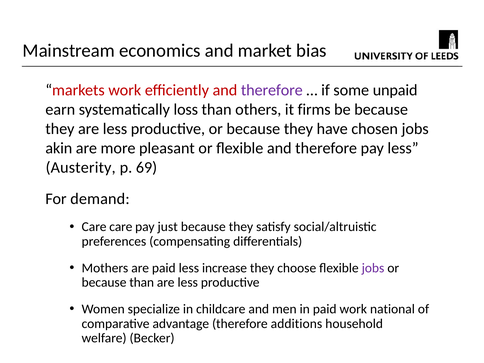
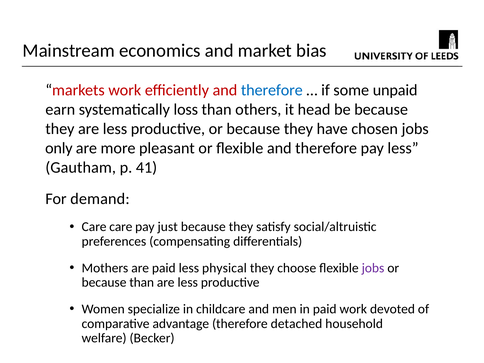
therefore at (272, 90) colour: purple -> blue
firms: firms -> head
akin: akin -> only
Austerity: Austerity -> Gautham
69: 69 -> 41
increase: increase -> physical
national: national -> devoted
additions: additions -> detached
